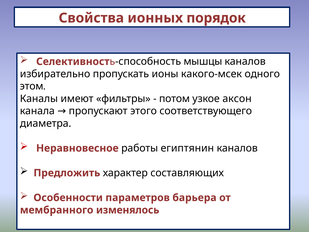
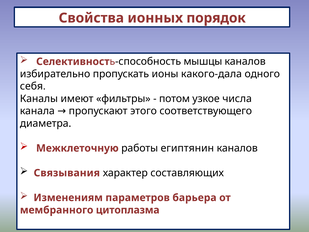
какого-мсек: какого-мсек -> какого-дала
этом: этом -> себя
аксон: аксон -> числа
Неравновесное: Неравновесное -> Межклеточную
Предложить: Предложить -> Связывания
Особенности: Особенности -> Изменениям
изменялось: изменялось -> цитоплазма
